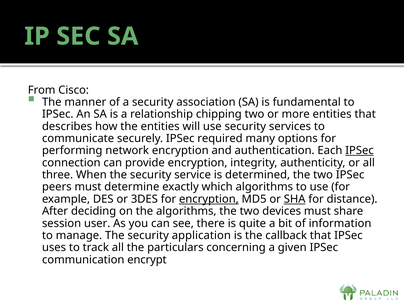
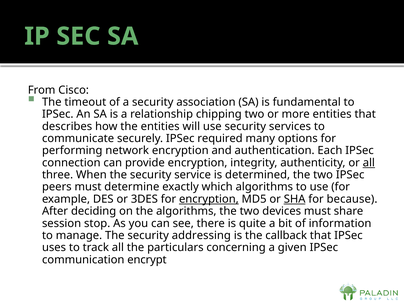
manner: manner -> timeout
IPSec at (360, 151) underline: present -> none
all at (369, 163) underline: none -> present
distance: distance -> because
user: user -> stop
application: application -> addressing
